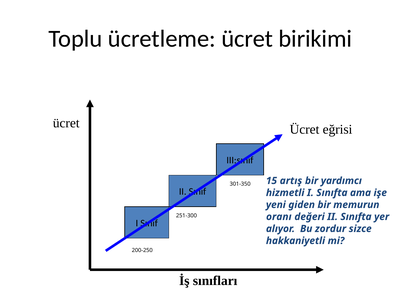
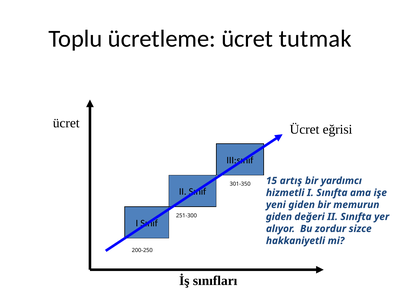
birikimi: birikimi -> tutmak
oranı at (279, 217): oranı -> giden
